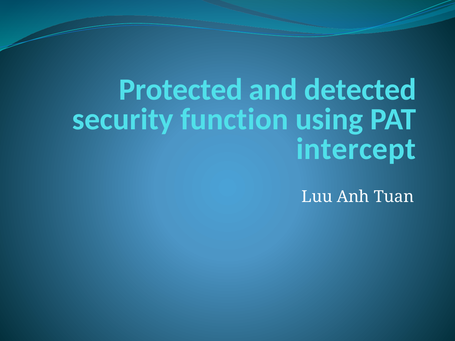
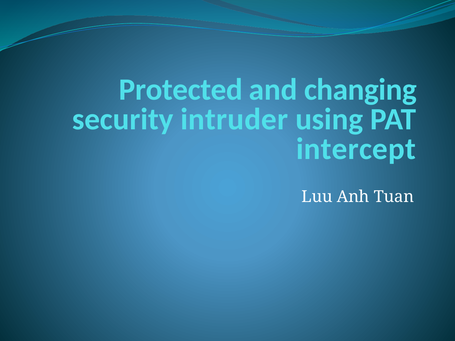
detected: detected -> changing
function: function -> intruder
